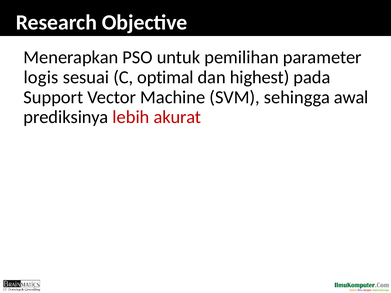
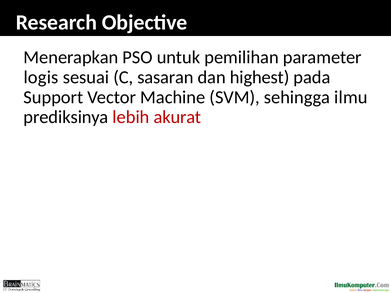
optimal: optimal -> sasaran
awal: awal -> ilmu
